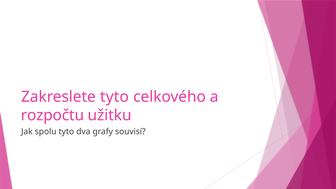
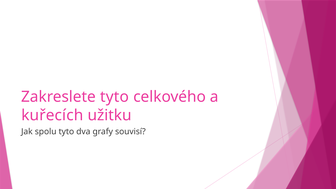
rozpočtu: rozpočtu -> kuřecích
